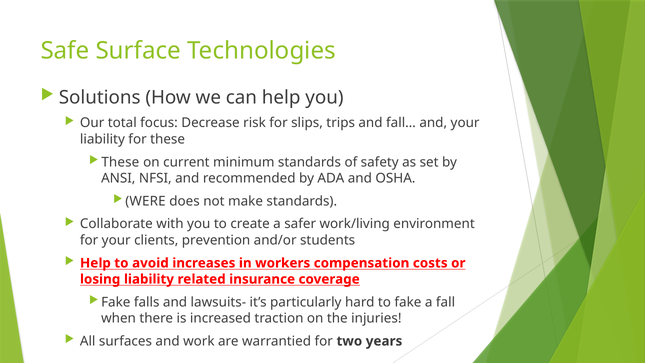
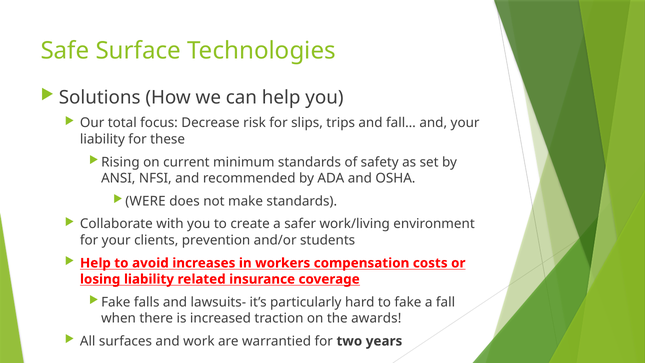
These at (120, 162): These -> Rising
injuries: injuries -> awards
